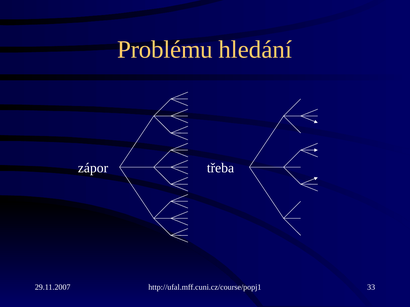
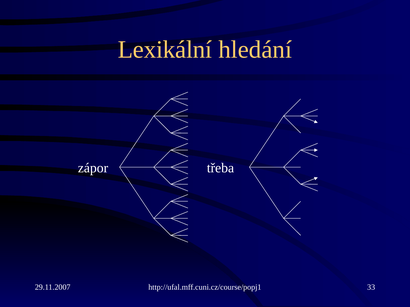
Problému: Problému -> Lexikální
